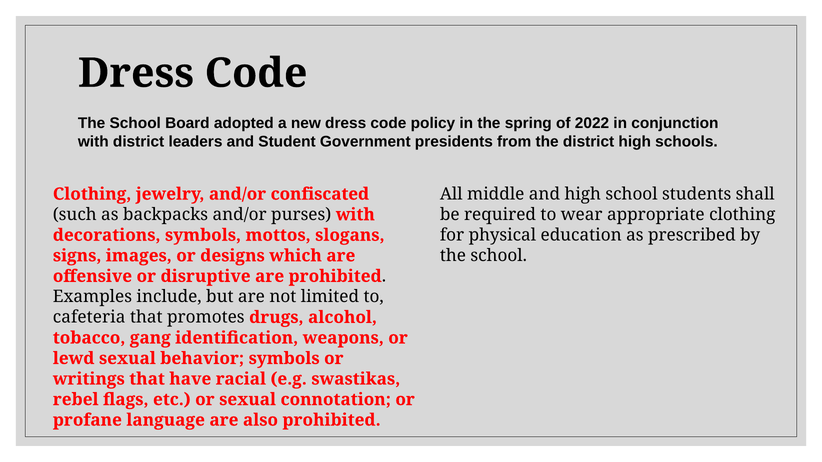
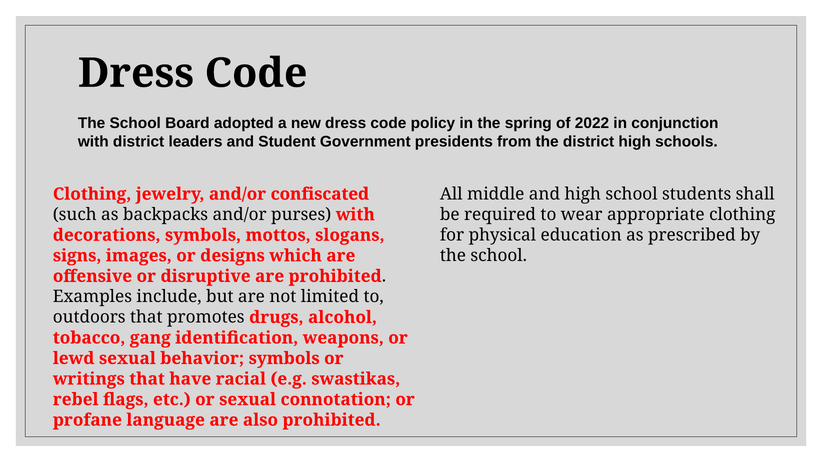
cafeteria: cafeteria -> outdoors
